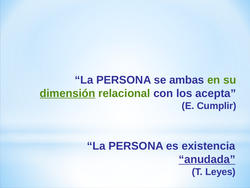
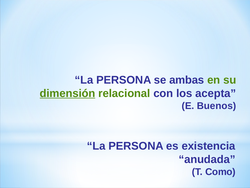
Cumplir: Cumplir -> Buenos
anudada underline: present -> none
Leyes: Leyes -> Como
